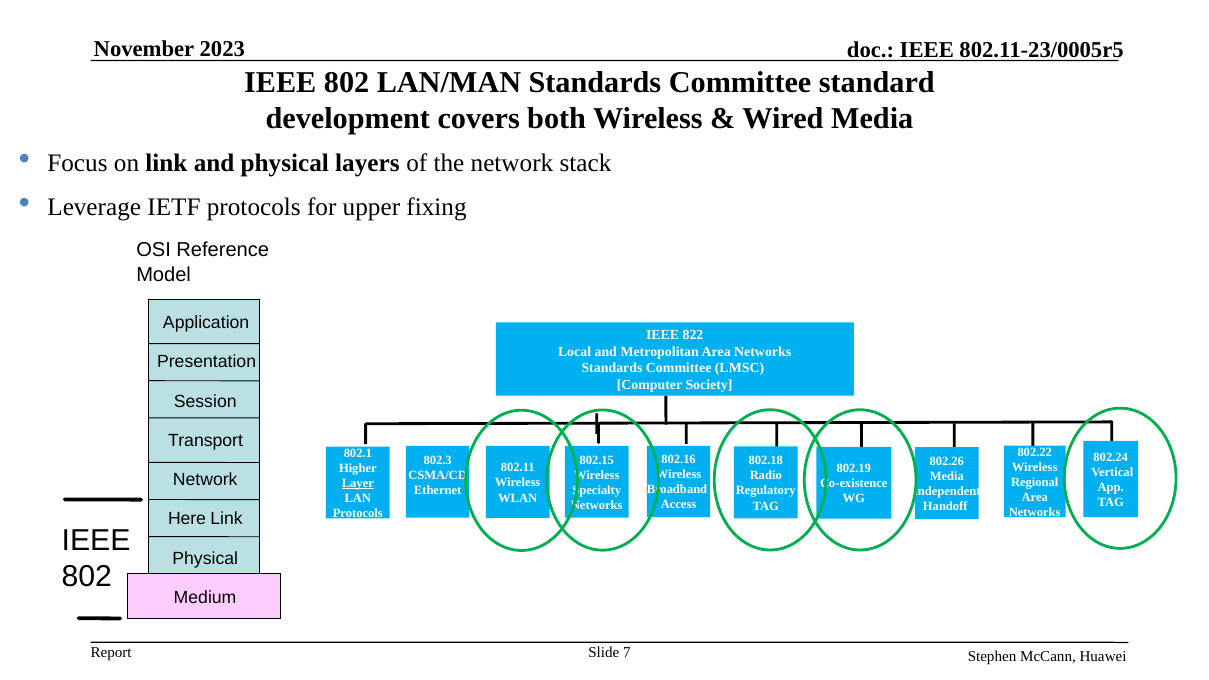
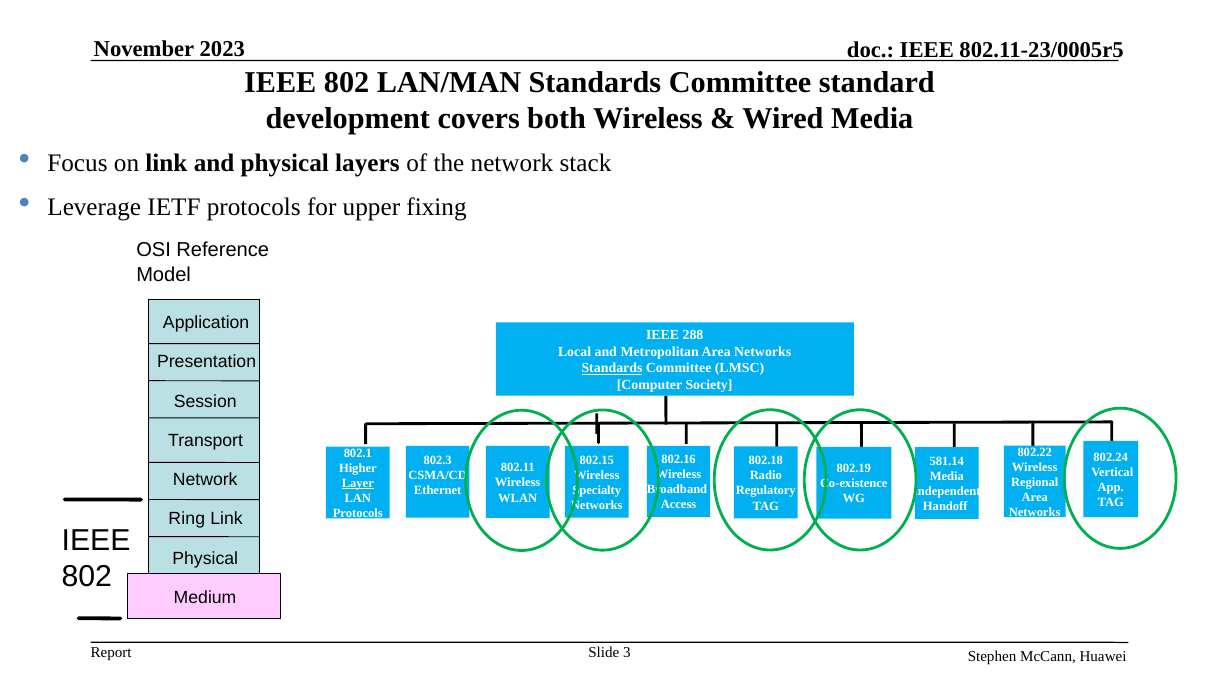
822: 822 -> 288
Standards at (612, 368) underline: none -> present
802.26: 802.26 -> 581.14
Here: Here -> Ring
7: 7 -> 3
